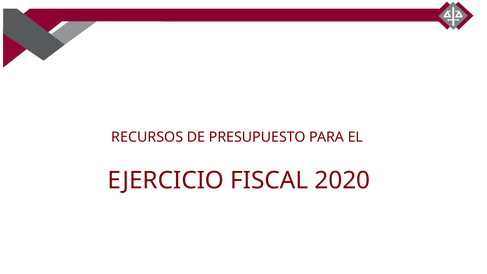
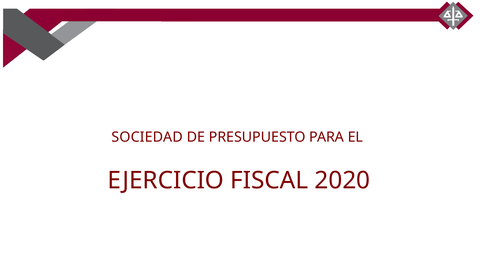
RECURSOS: RECURSOS -> SOCIEDAD
